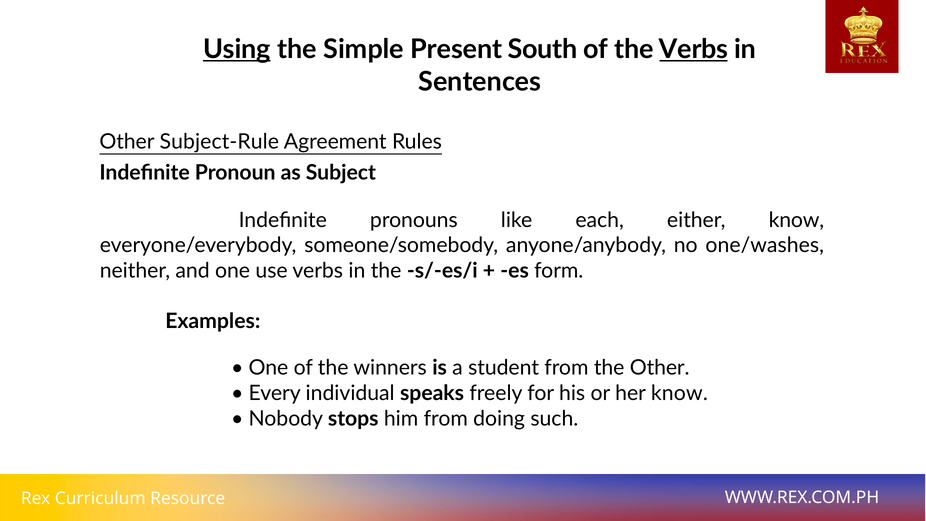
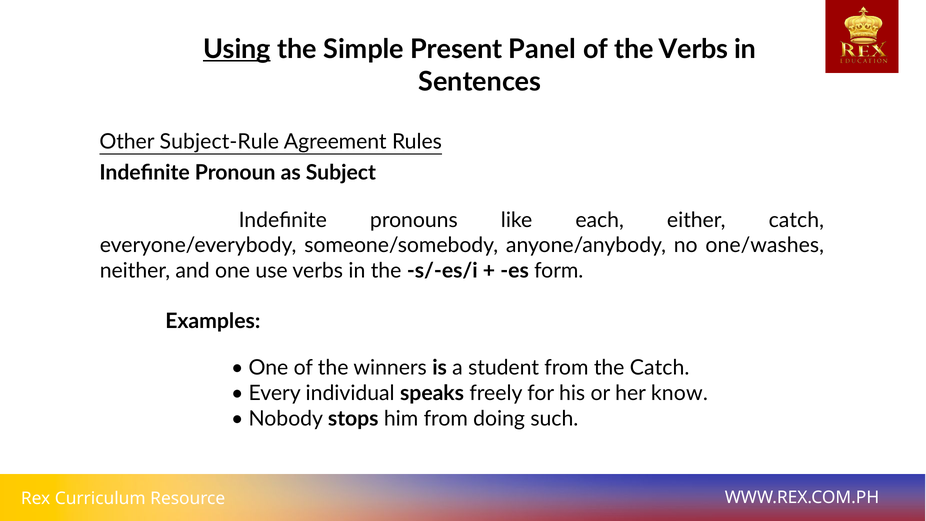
South: South -> Panel
Verbs at (694, 49) underline: present -> none
either know: know -> catch
the Other: Other -> Catch
